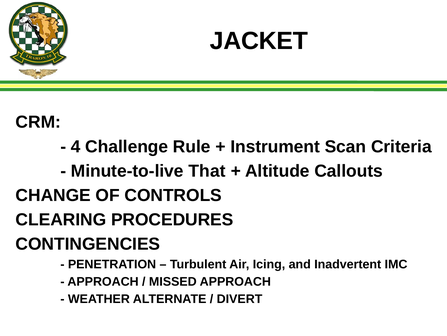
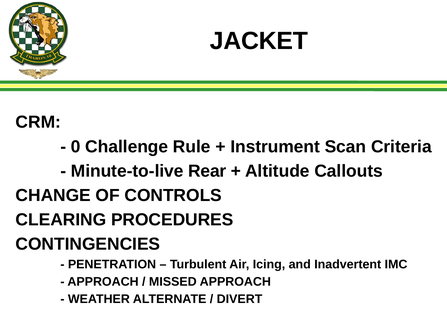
4: 4 -> 0
That: That -> Rear
